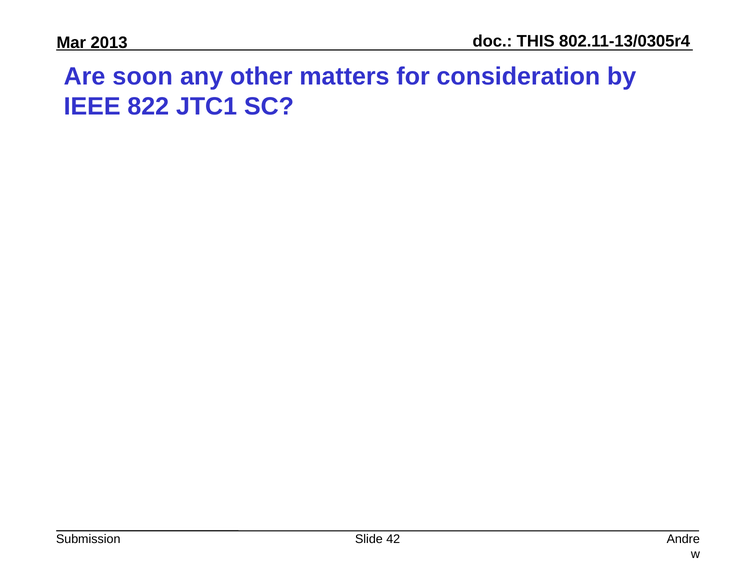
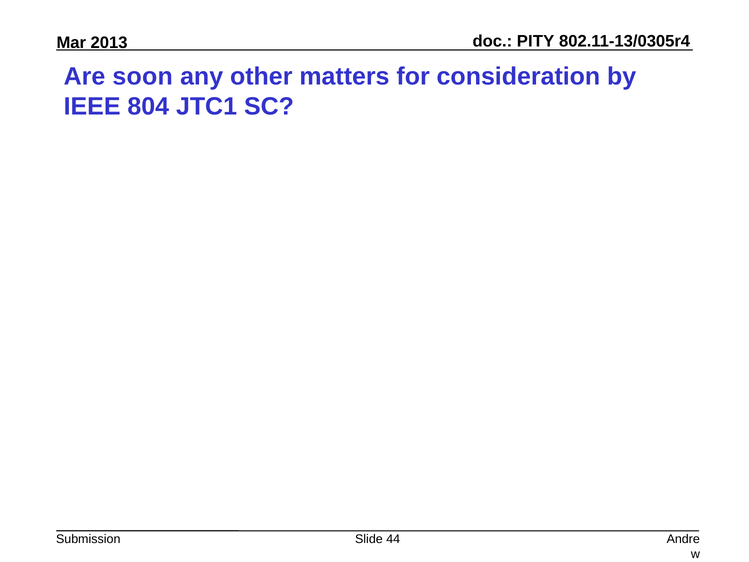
THIS: THIS -> PITY
822: 822 -> 804
42: 42 -> 44
